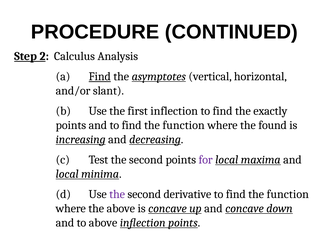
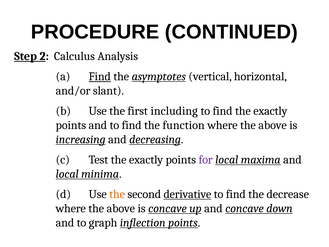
first inflection: inflection -> including
found at (273, 125): found -> above
Test the second: second -> exactly
the at (117, 194) colour: purple -> orange
derivative underline: none -> present
function at (288, 194): function -> decrease
to above: above -> graph
